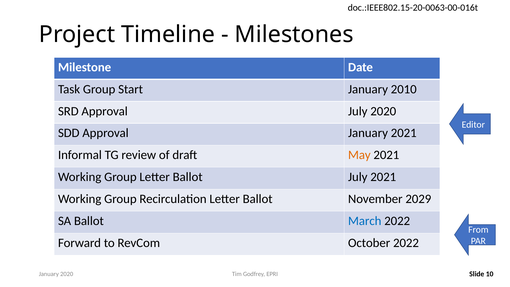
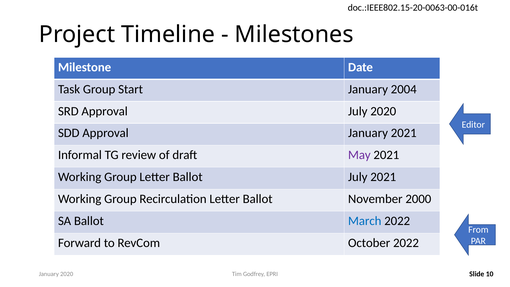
2010: 2010 -> 2004
May colour: orange -> purple
2029: 2029 -> 2000
